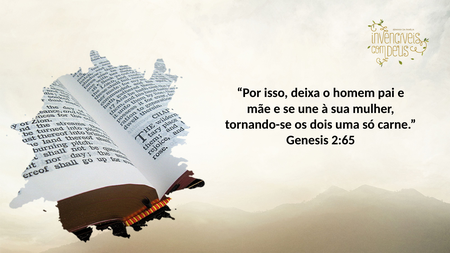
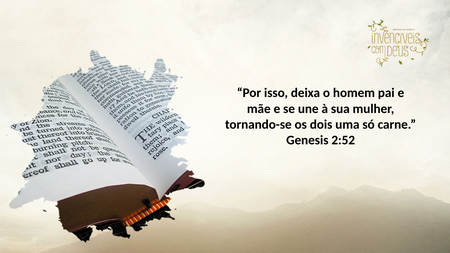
2:65: 2:65 -> 2:52
